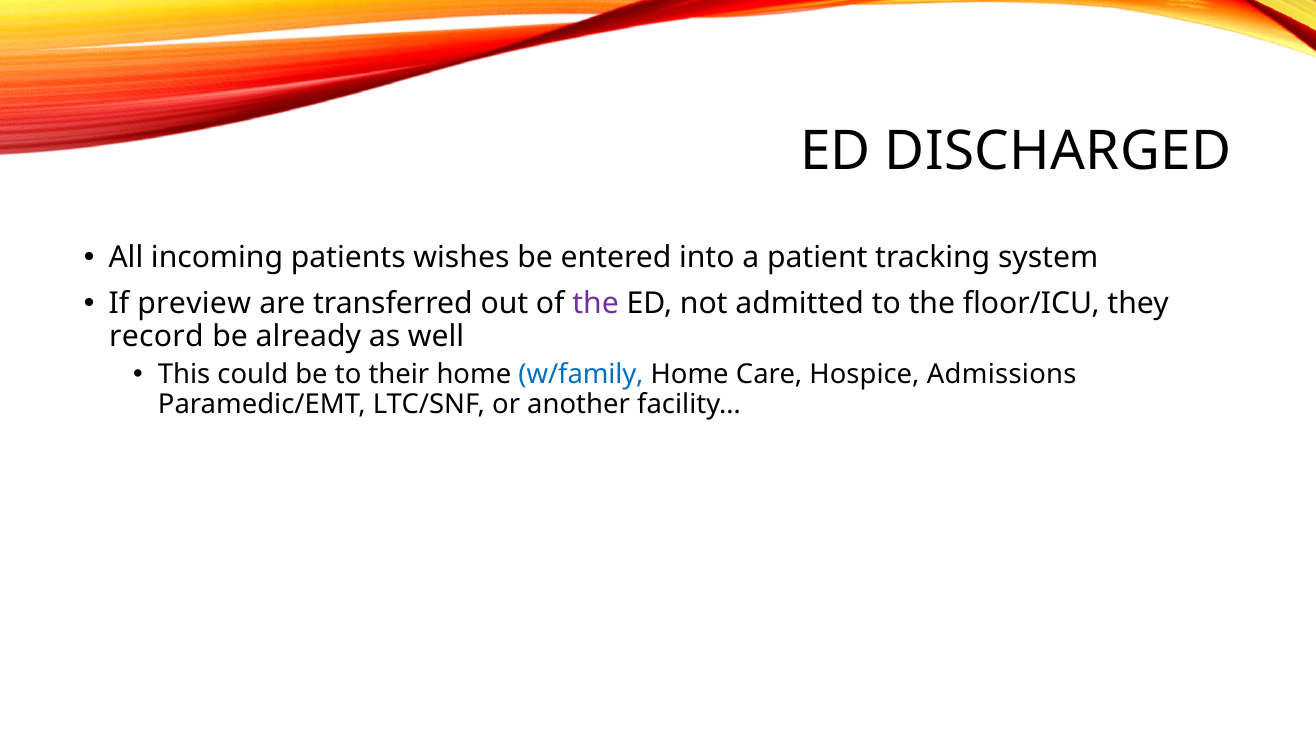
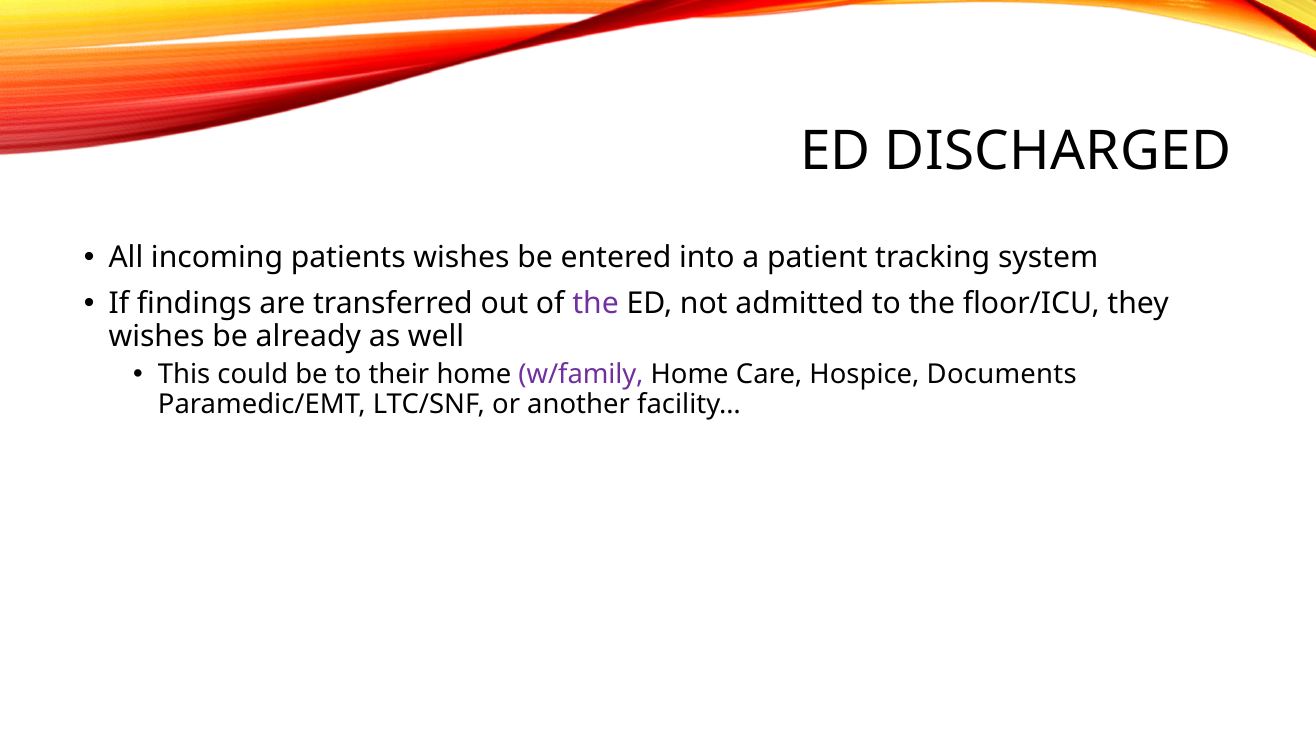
preview: preview -> findings
record at (156, 337): record -> wishes
w/family colour: blue -> purple
Admissions: Admissions -> Documents
